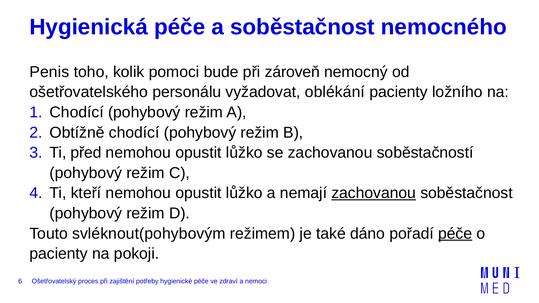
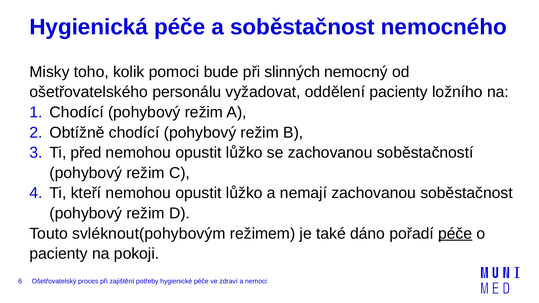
Penis: Penis -> Misky
zároveň: zároveň -> slinných
oblékání: oblékání -> oddělení
zachovanou at (374, 193) underline: present -> none
